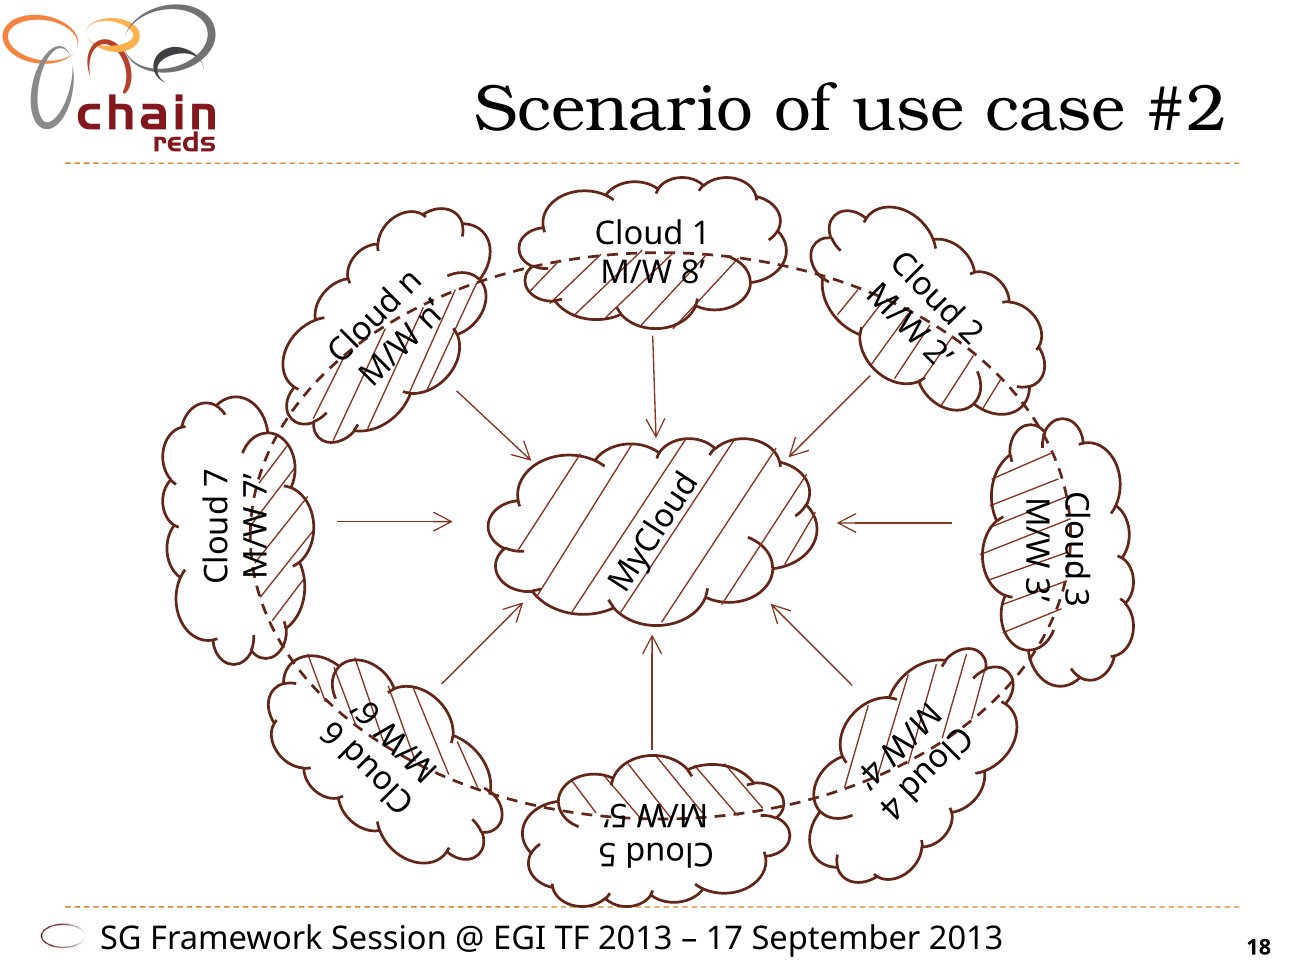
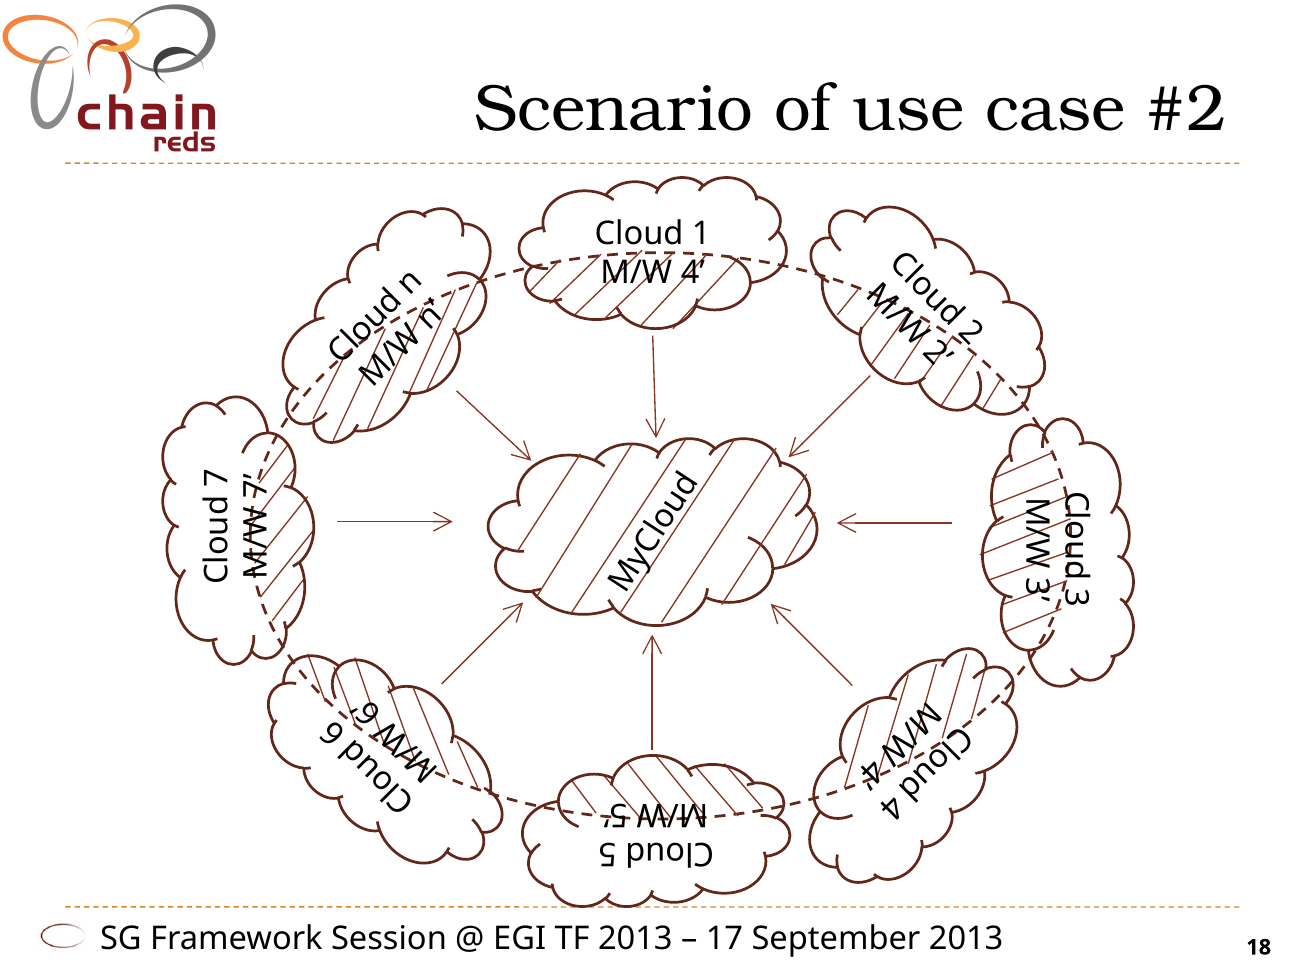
M/W 8: 8 -> 4
